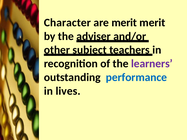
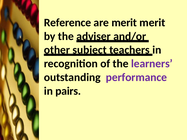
Character: Character -> Reference
performance colour: blue -> purple
lives: lives -> pairs
